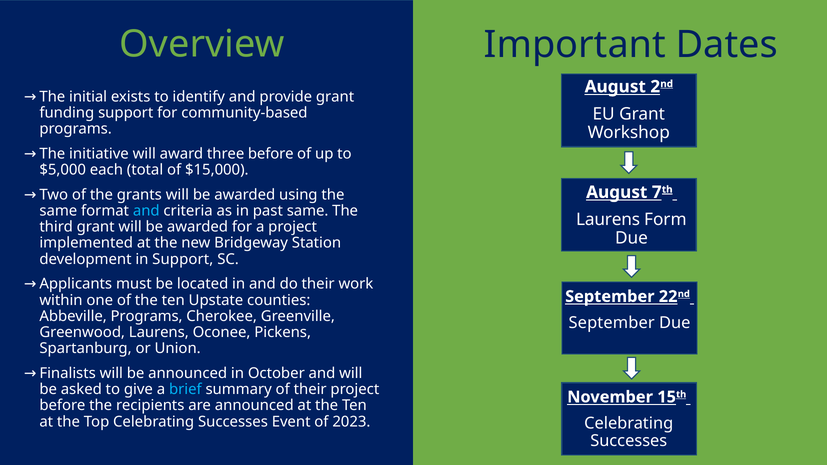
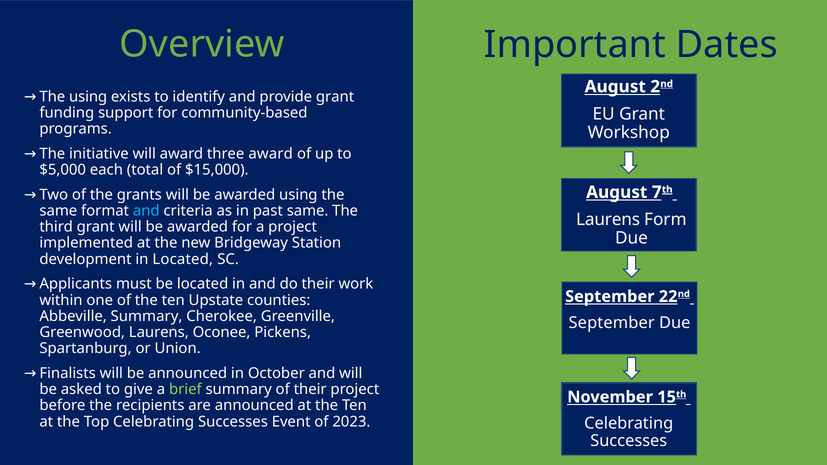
initial at (88, 97): initial -> using
three before: before -> award
in Support: Support -> Located
Abbeville Programs: Programs -> Summary
brief colour: light blue -> light green
